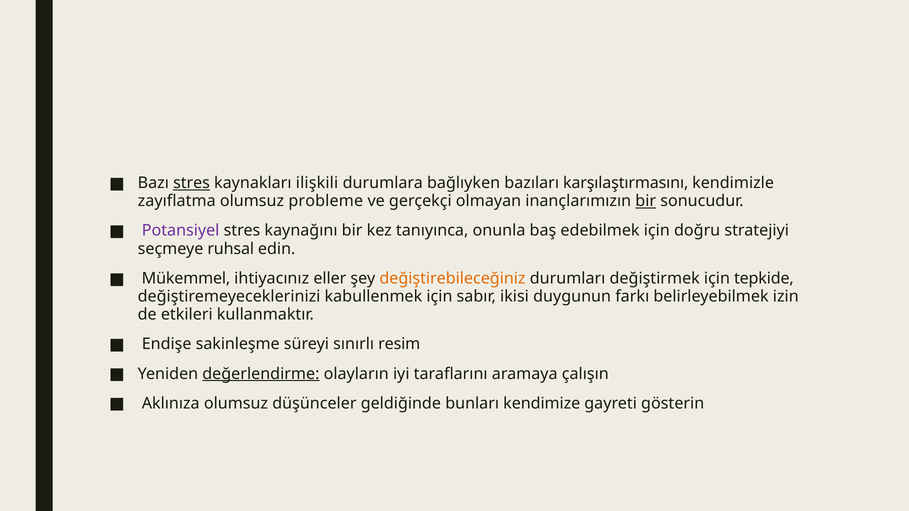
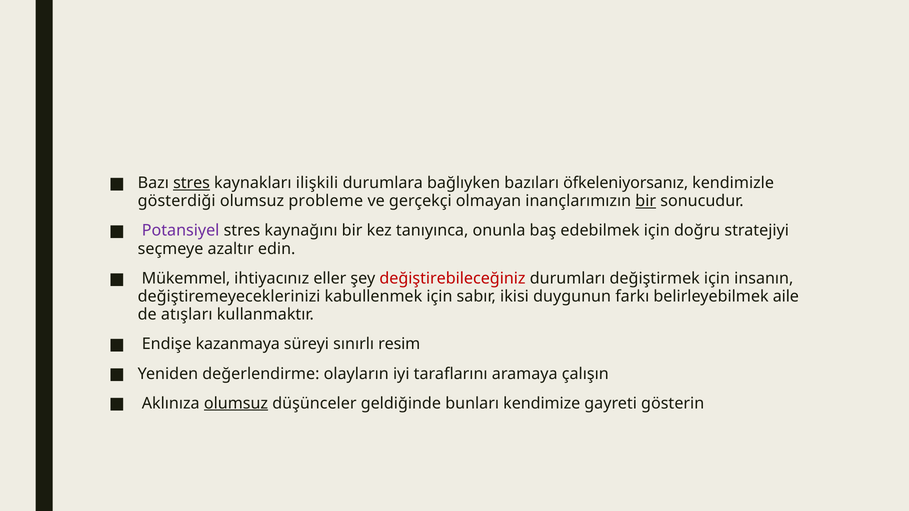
karşılaştırmasını: karşılaştırmasını -> öfkeleniyorsanız
zayıflatma: zayıflatma -> gösterdiği
ruhsal: ruhsal -> azaltır
değiştirebileceğiniz colour: orange -> red
tepkide: tepkide -> insanın
izin: izin -> aile
etkileri: etkileri -> atışları
sakinleşme: sakinleşme -> kazanmaya
değerlendirme underline: present -> none
olumsuz at (236, 403) underline: none -> present
